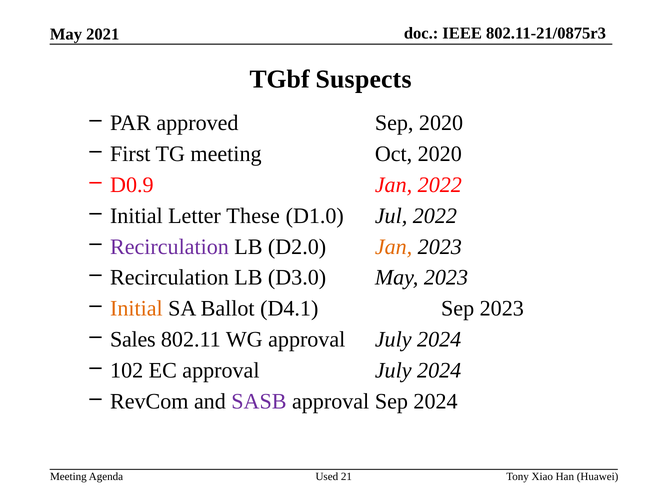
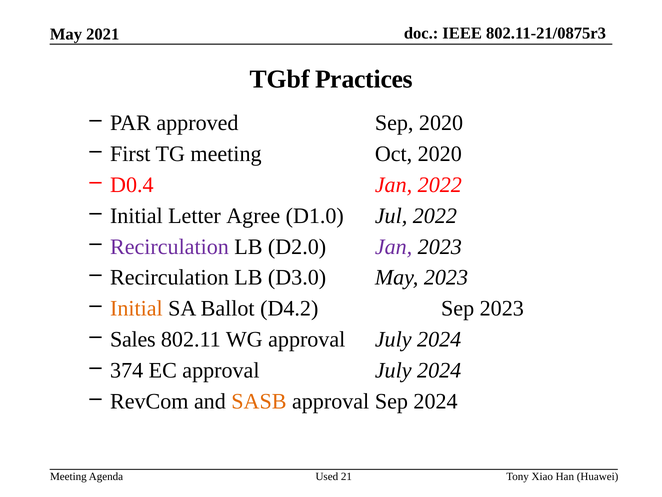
Suspects: Suspects -> Practices
D0.9: D0.9 -> D0.4
These: These -> Agree
Jan at (394, 246) colour: orange -> purple
D4.1: D4.1 -> D4.2
102: 102 -> 374
SASB colour: purple -> orange
